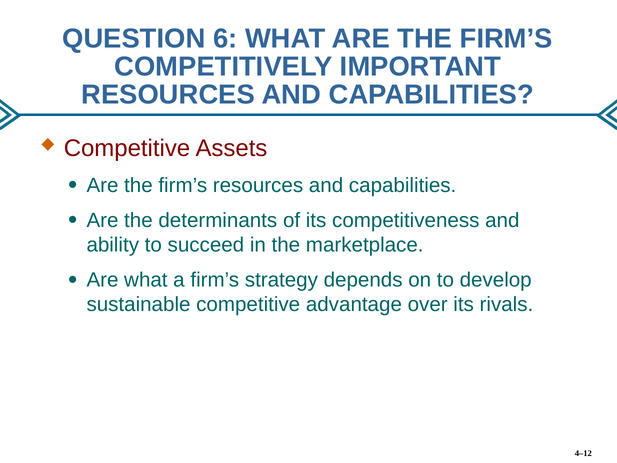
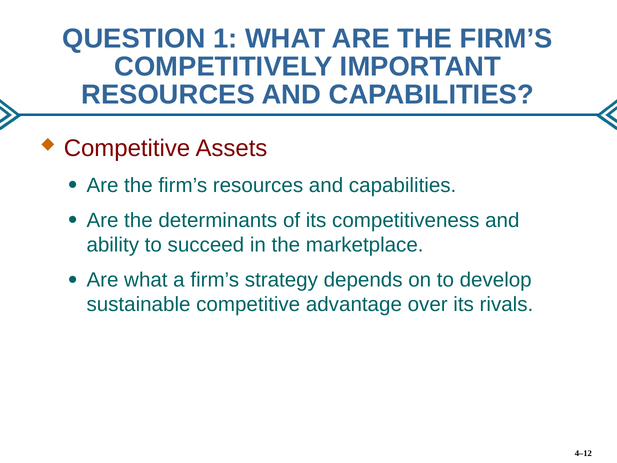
6: 6 -> 1
